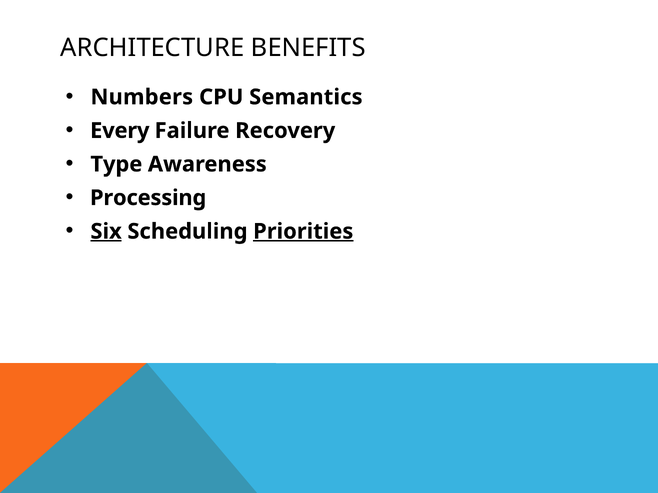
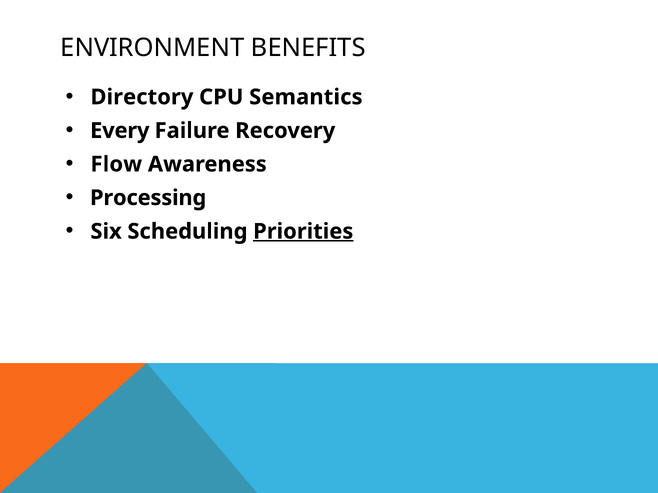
ARCHITECTURE: ARCHITECTURE -> ENVIRONMENT
Numbers: Numbers -> Directory
Type: Type -> Flow
Six underline: present -> none
